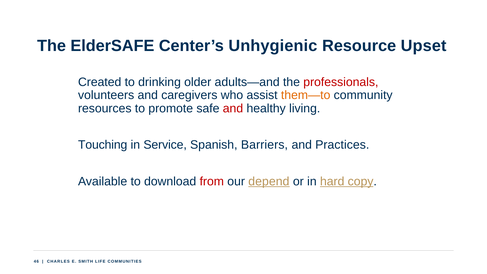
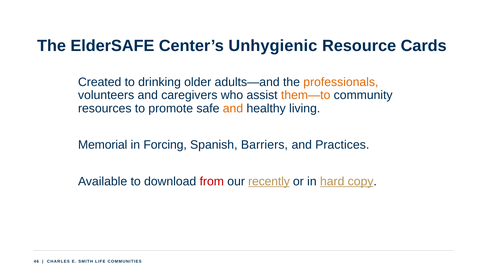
Upset: Upset -> Cards
professionals colour: red -> orange
and at (233, 108) colour: red -> orange
Touching: Touching -> Memorial
Service: Service -> Forcing
depend: depend -> recently
